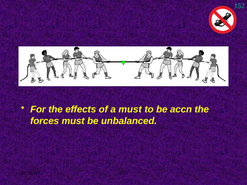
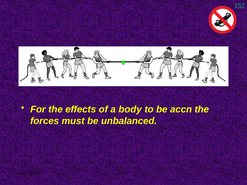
a must: must -> body
